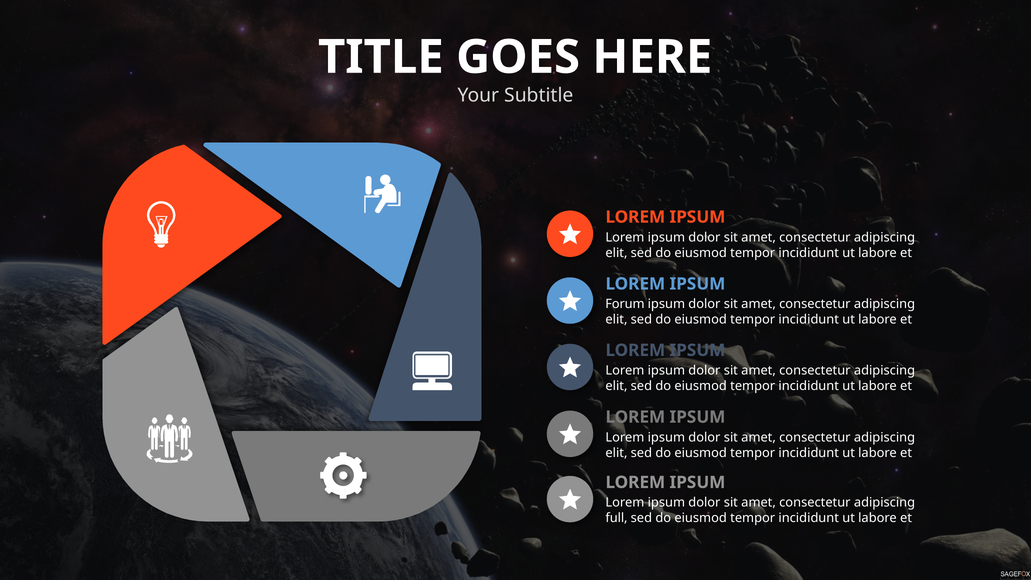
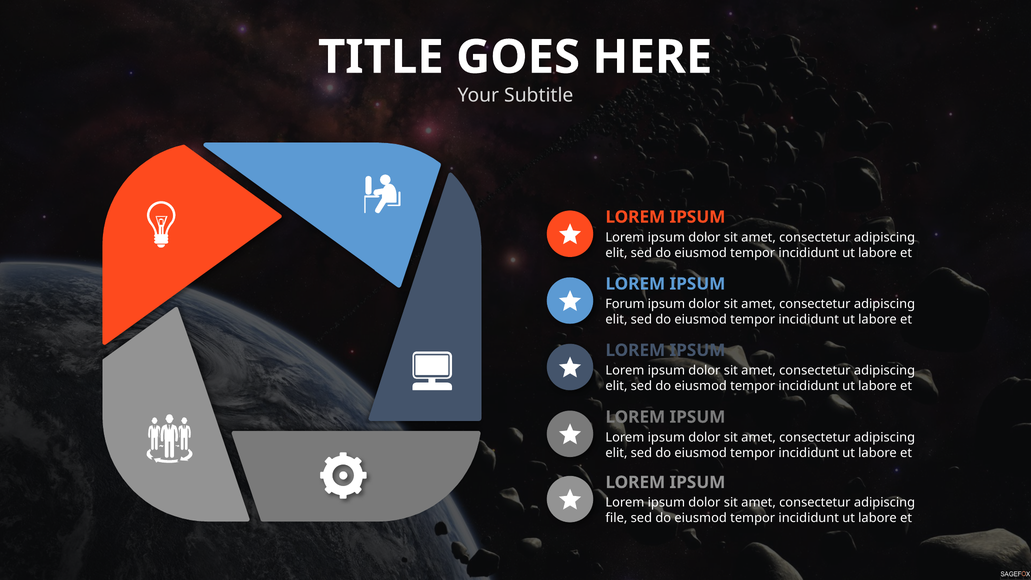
full: full -> file
